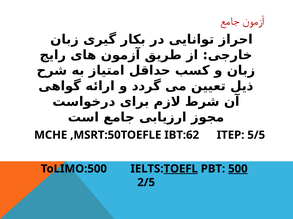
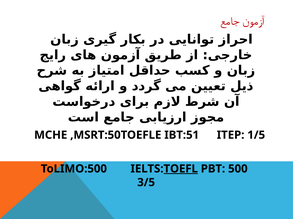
IBT:62: IBT:62 -> IBT:51
5/5: 5/5 -> 1/5
500 underline: present -> none
2/5: 2/5 -> 3/5
